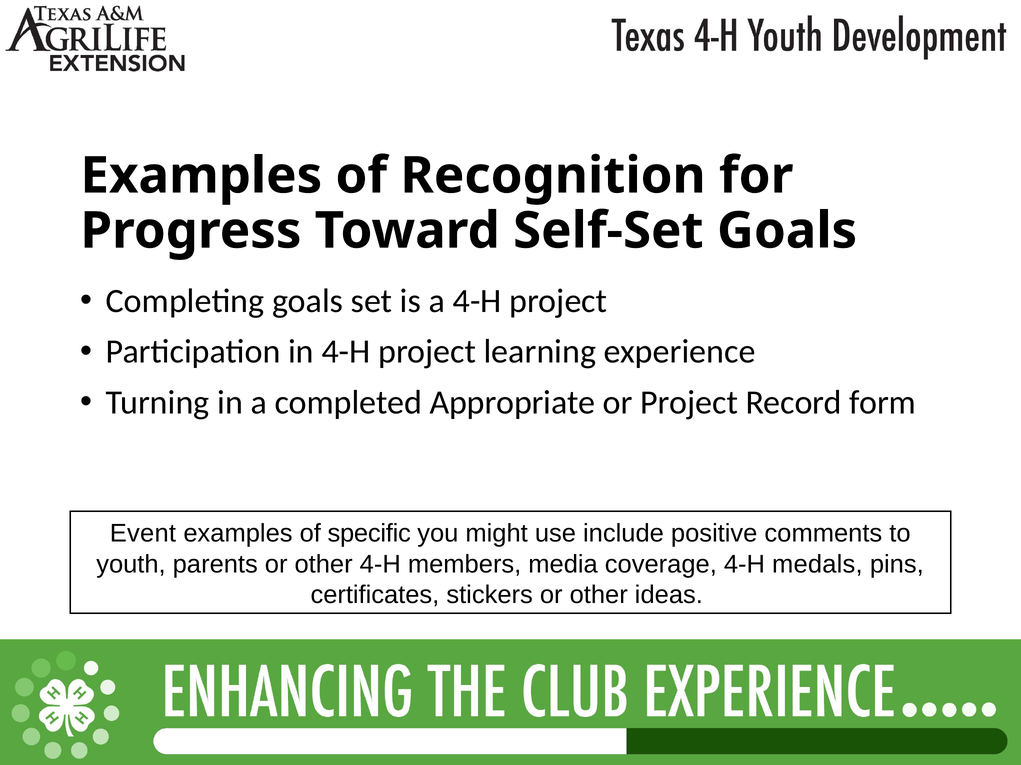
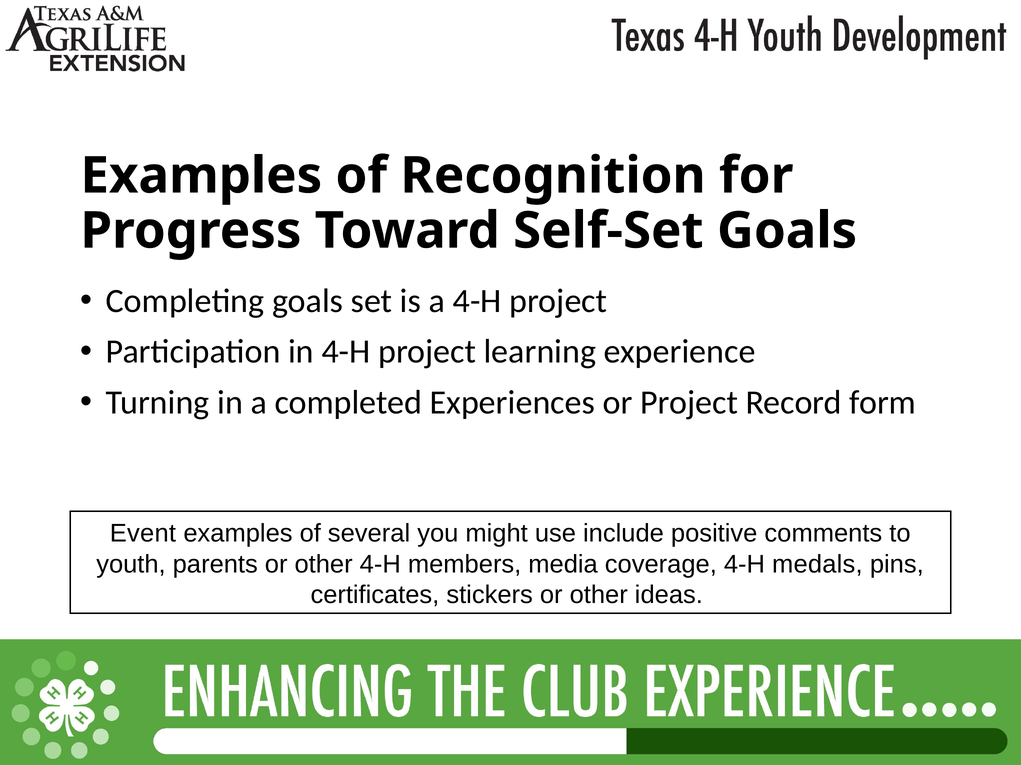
Appropriate: Appropriate -> Experiences
specific: specific -> several
